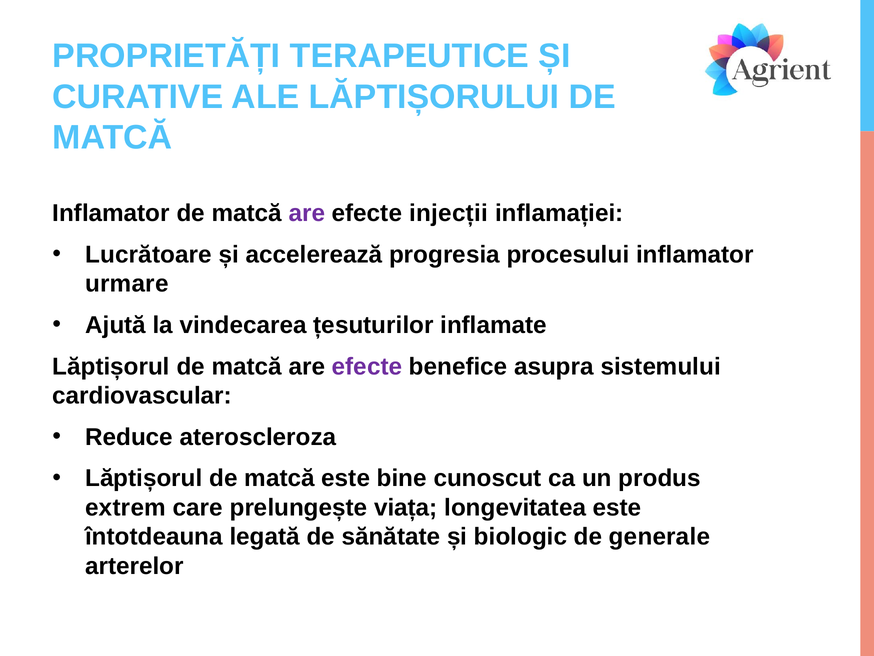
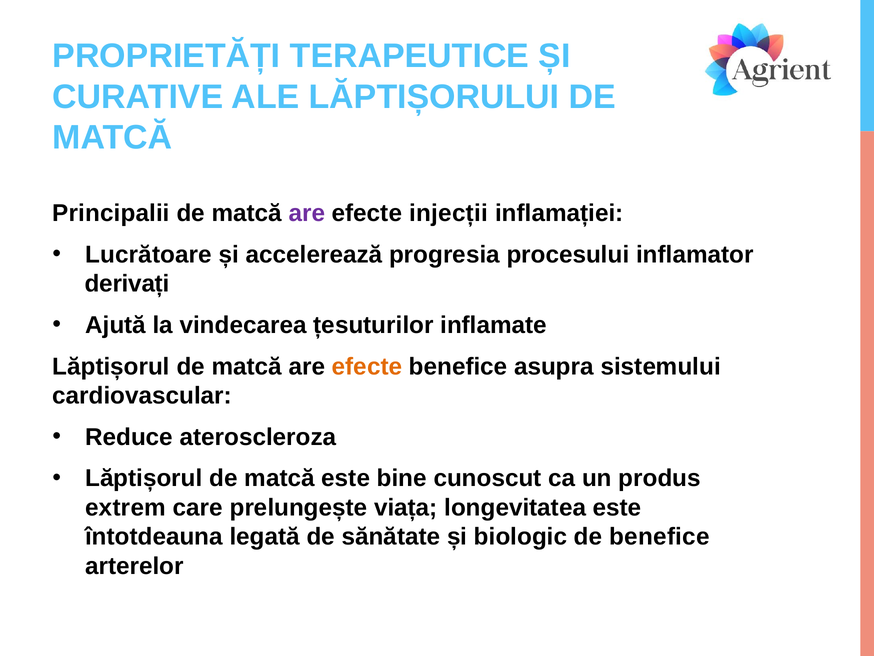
Inflamator at (111, 213): Inflamator -> Principalii
urmare: urmare -> derivați
efecte at (367, 366) colour: purple -> orange
de generale: generale -> benefice
